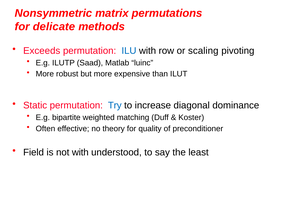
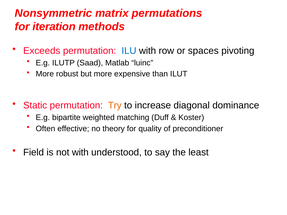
delicate: delicate -> iteration
scaling: scaling -> spaces
Try colour: blue -> orange
